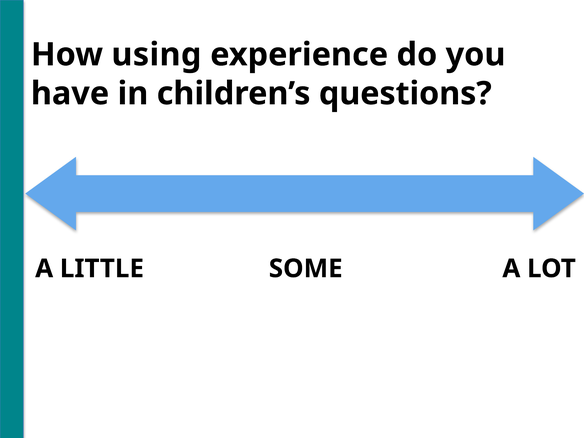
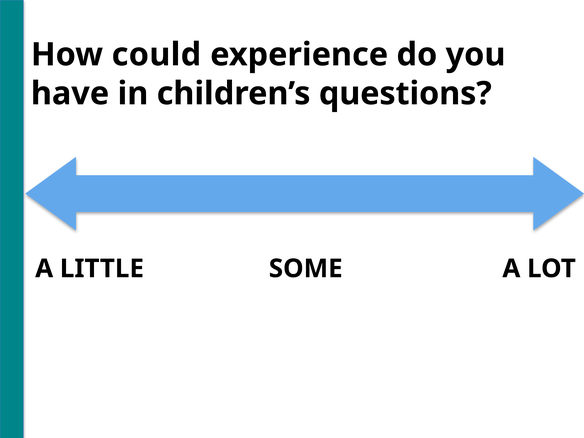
using: using -> could
